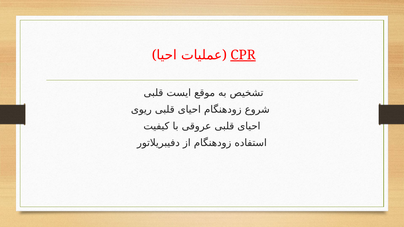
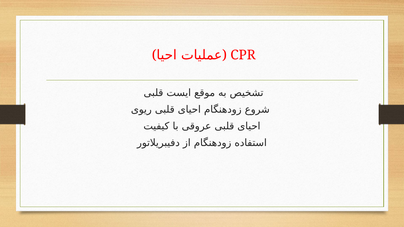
CPR underline: present -> none
